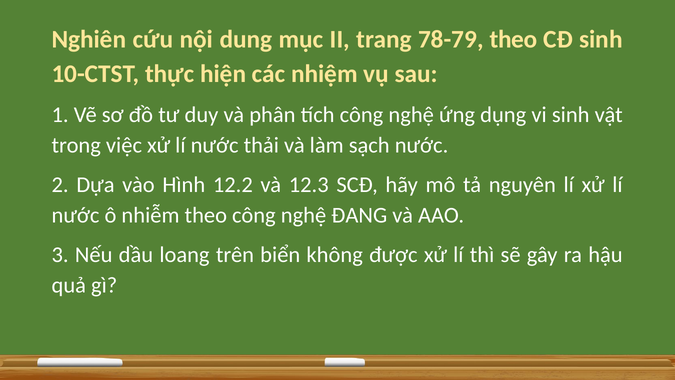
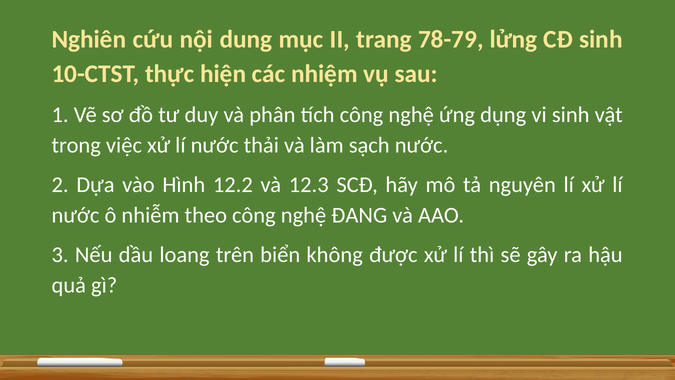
78-79 theo: theo -> lửng
